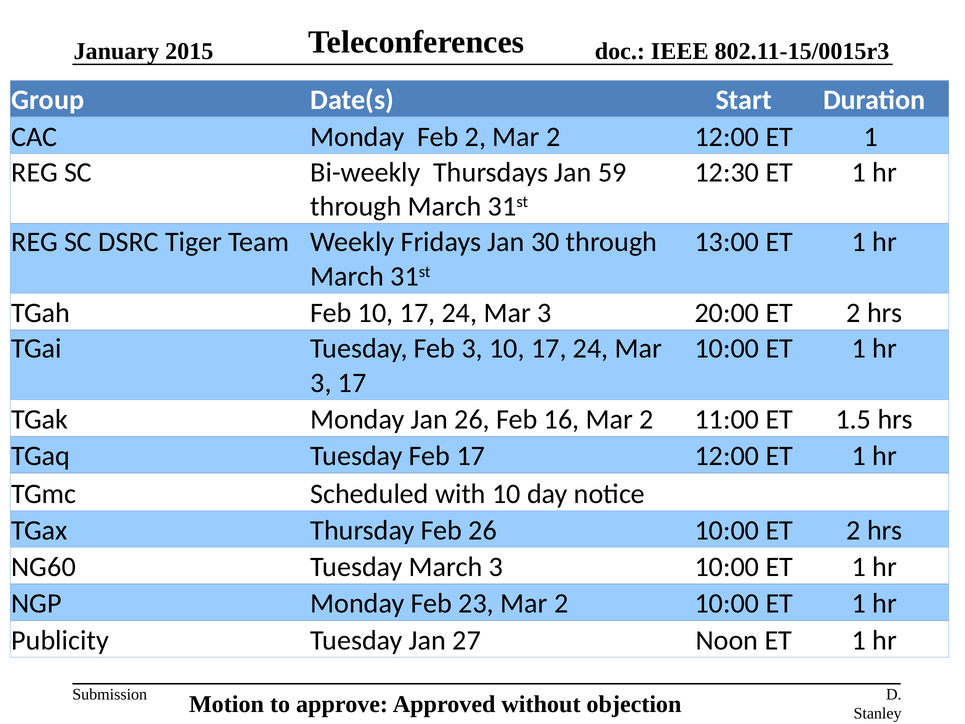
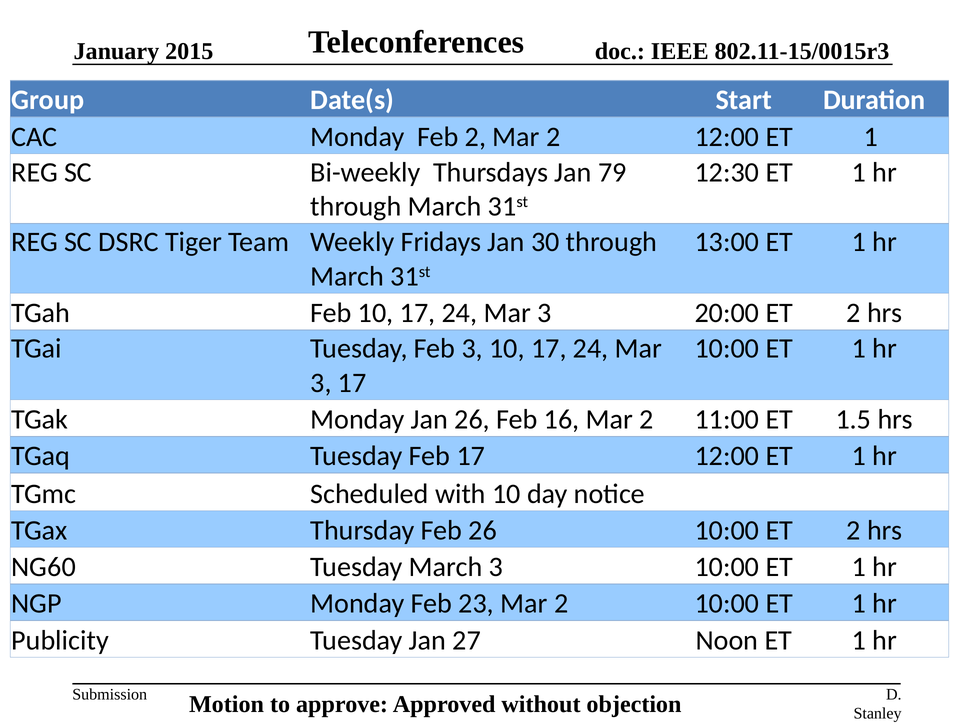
59: 59 -> 79
